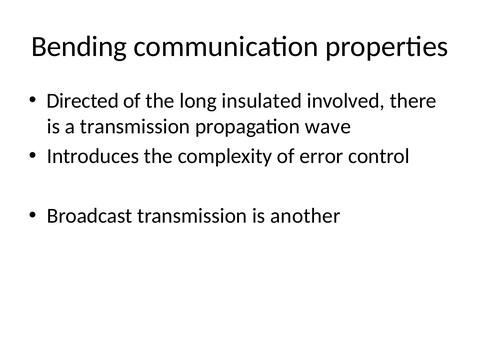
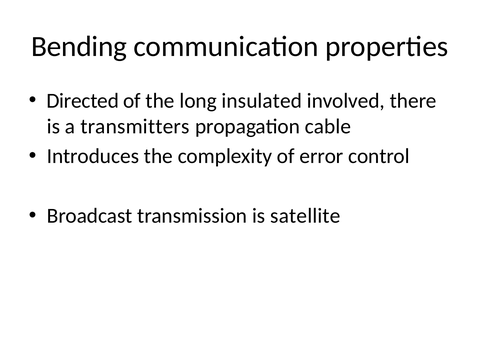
a transmission: transmission -> transmitters
wave: wave -> cable
another: another -> satellite
